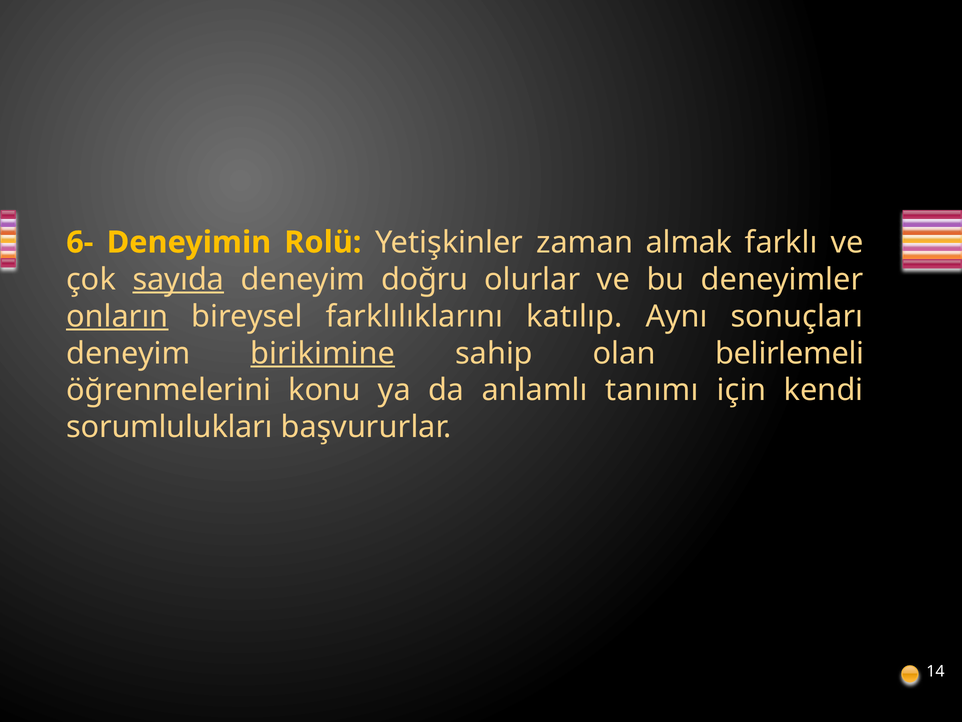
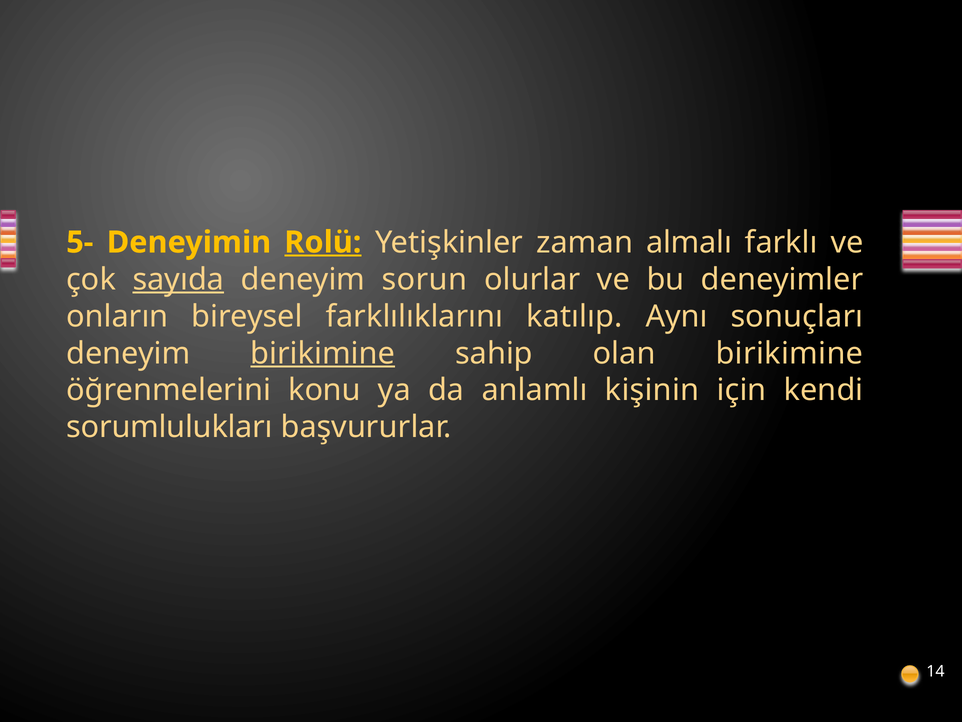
6-: 6- -> 5-
Rolü underline: none -> present
almak: almak -> almalı
doğru: doğru -> sorun
onların underline: present -> none
olan belirlemeli: belirlemeli -> birikimine
tanımı: tanımı -> kişinin
